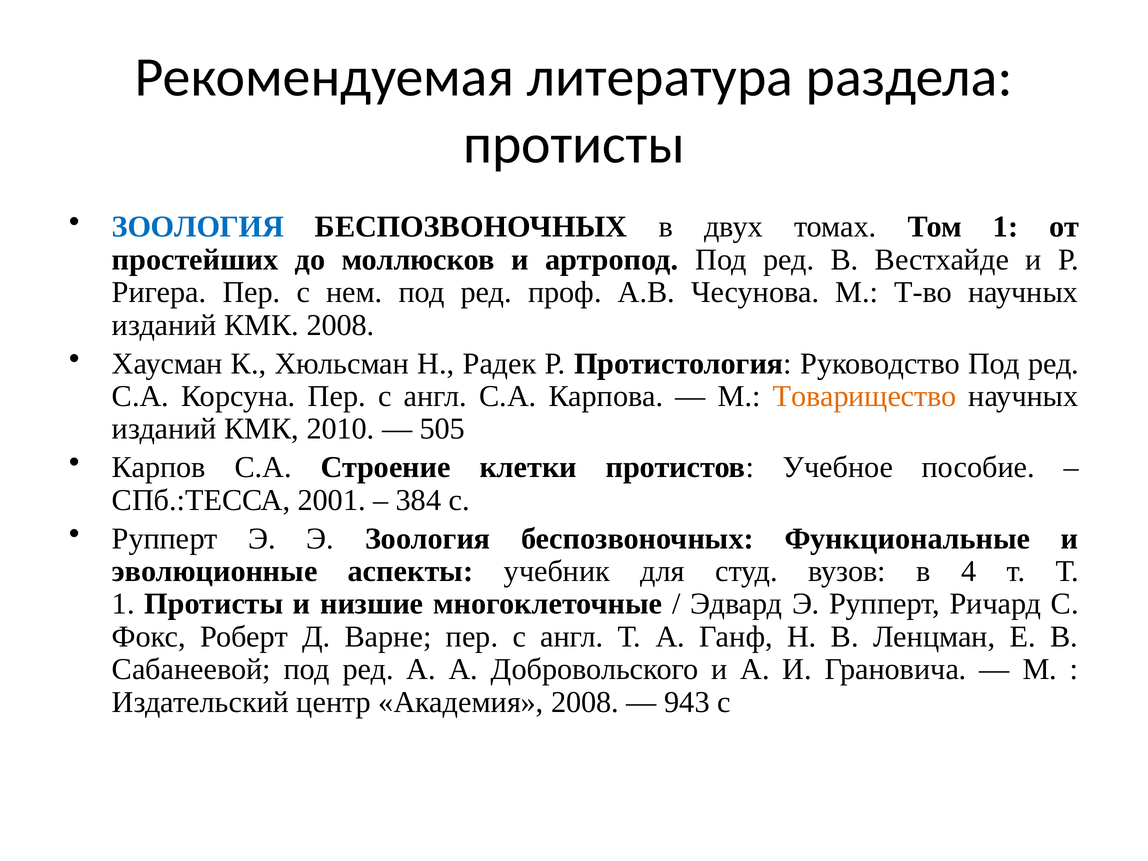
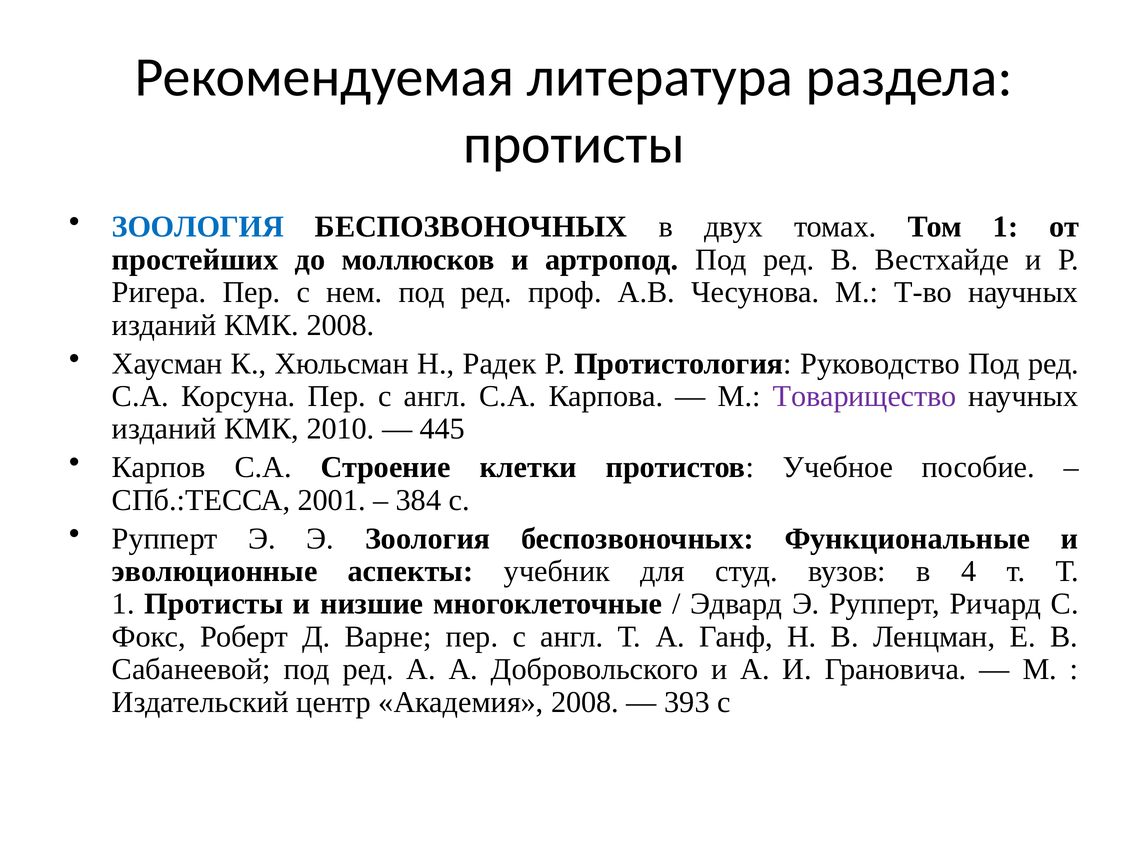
Товарищество colour: orange -> purple
505: 505 -> 445
943: 943 -> 393
